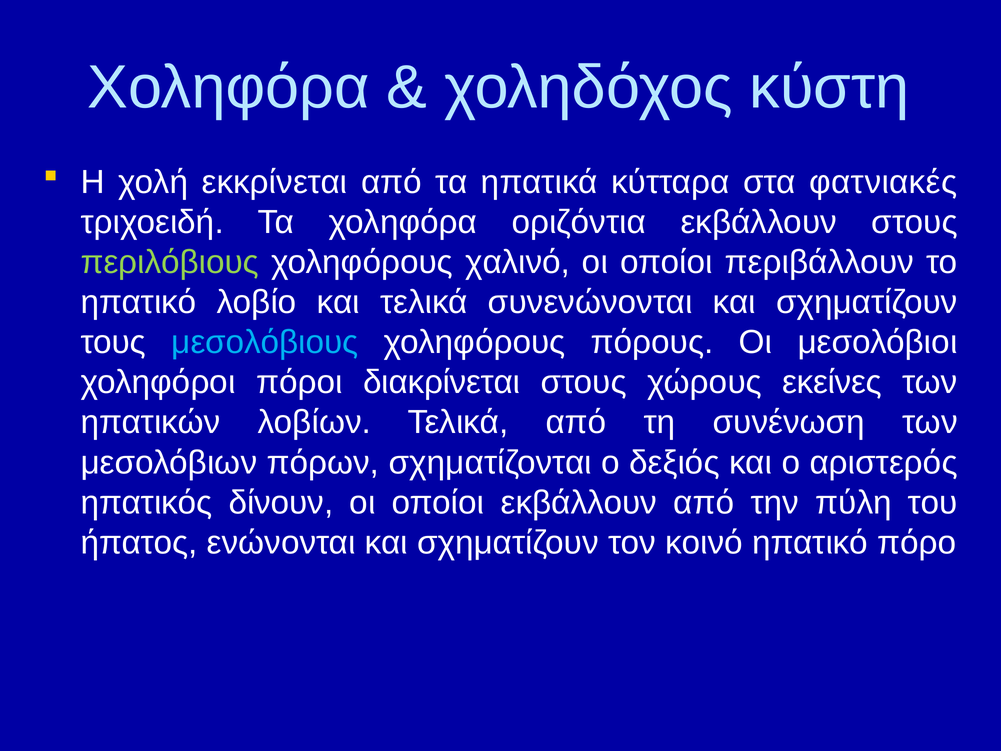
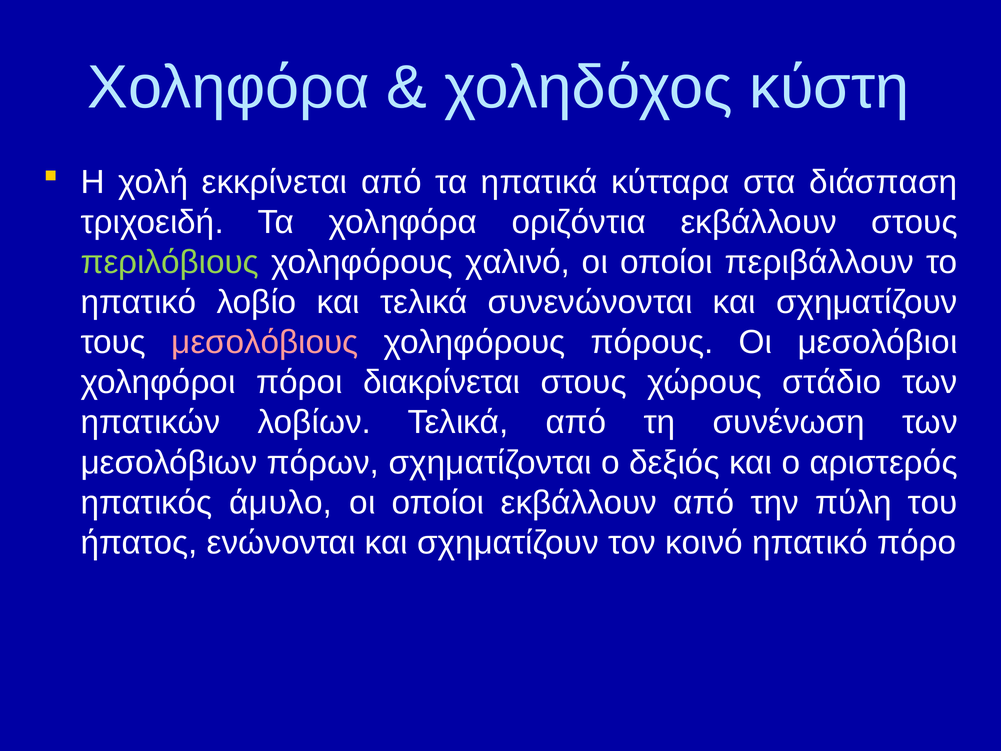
φατνιακές: φατνιακές -> διάσπαση
μεσολόβιους colour: light blue -> pink
εκείνες: εκείνες -> στάδιο
δίνουν: δίνουν -> άμυλο
